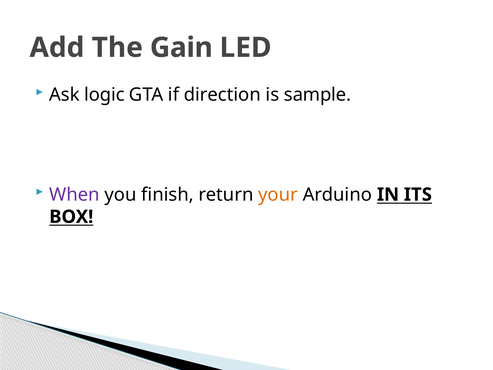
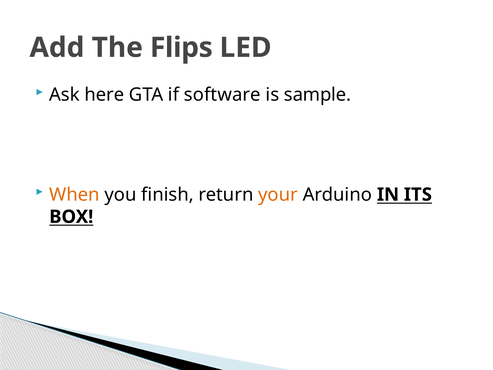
Gain: Gain -> Flips
logic: logic -> here
direction: direction -> software
When colour: purple -> orange
